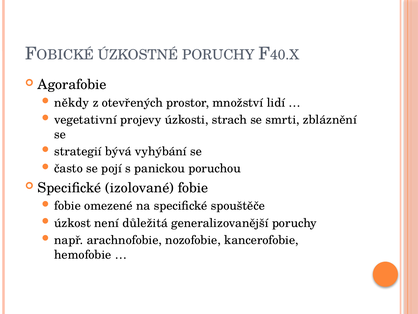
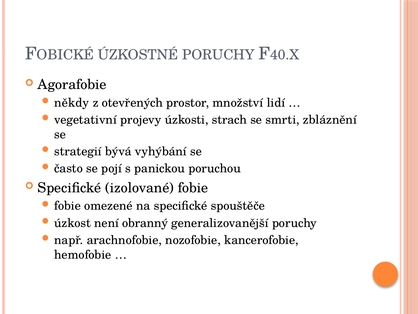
důležitá: důležitá -> obranný
